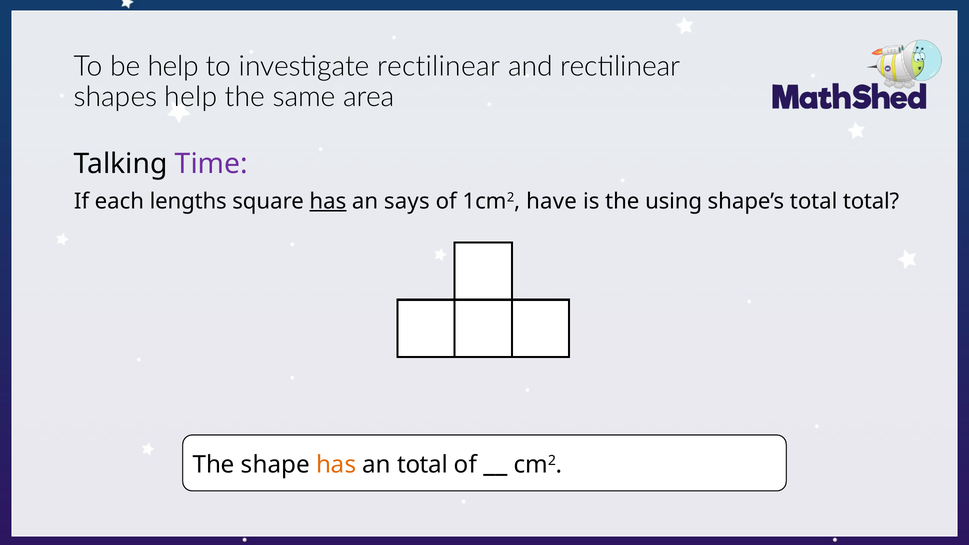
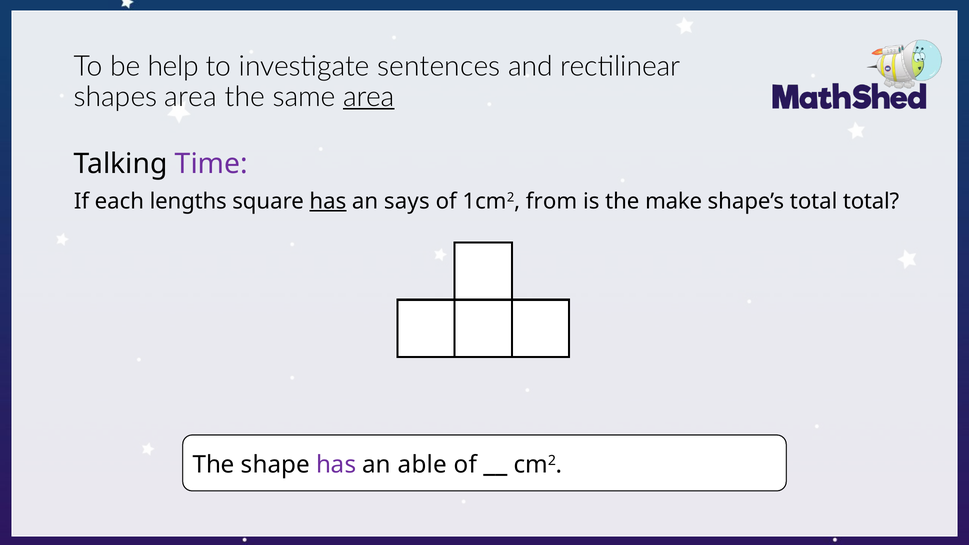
investigate rectilinear: rectilinear -> sentences
shapes help: help -> area
area at (369, 97) underline: none -> present
have: have -> from
using: using -> make
has at (336, 465) colour: orange -> purple
an total: total -> able
